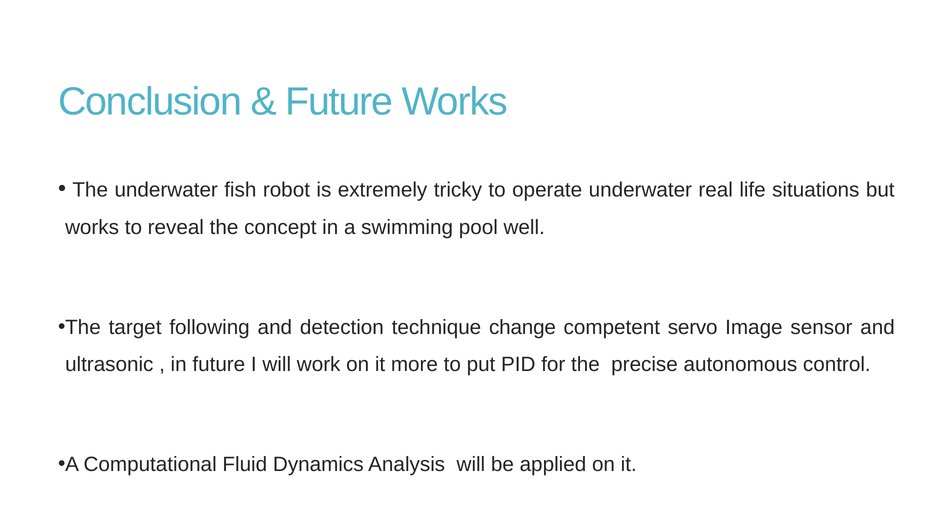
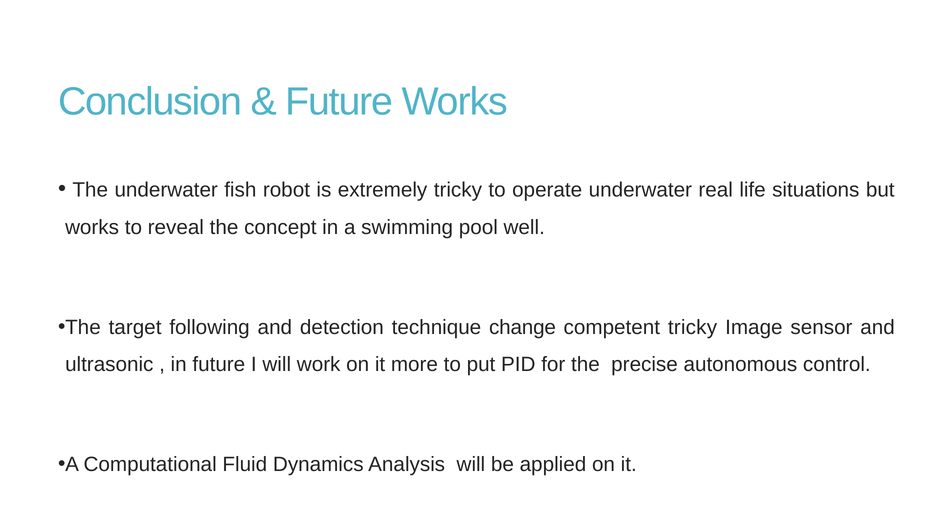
competent servo: servo -> tricky
